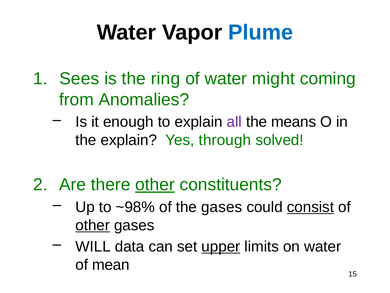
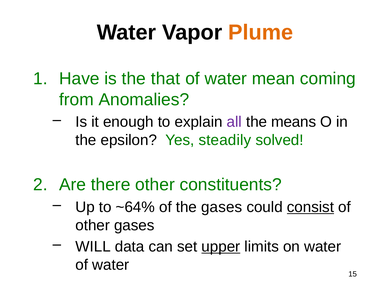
Plume colour: blue -> orange
Sees: Sees -> Have
ring: ring -> that
might: might -> mean
the explain: explain -> epsilon
through: through -> steadily
other at (155, 184) underline: present -> none
~98%: ~98% -> ~64%
other at (93, 225) underline: present -> none
mean at (111, 264): mean -> water
